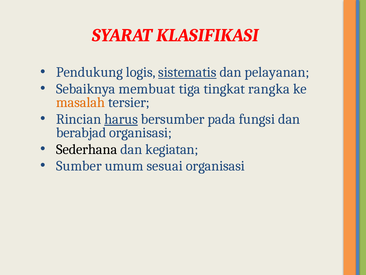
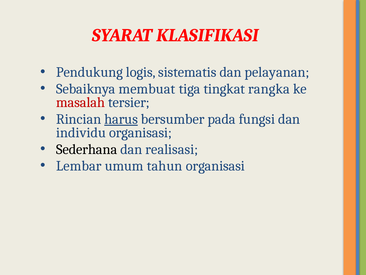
sistematis underline: present -> none
masalah colour: orange -> red
berabjad: berabjad -> individu
kegiatan: kegiatan -> realisasi
Sumber: Sumber -> Lembar
sesuai: sesuai -> tahun
